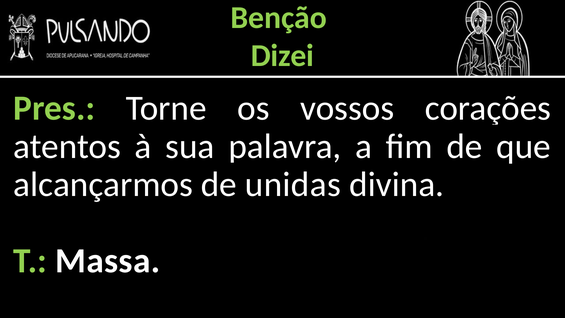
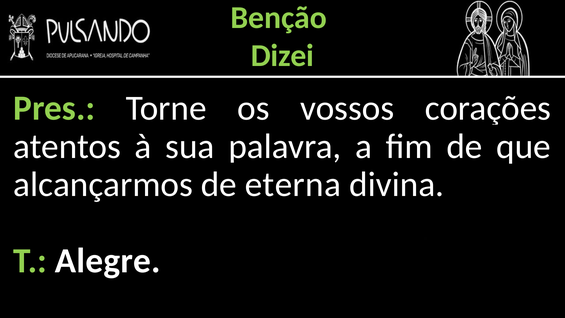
unidas: unidas -> eterna
Massa: Massa -> Alegre
